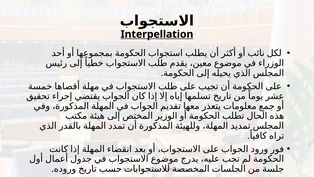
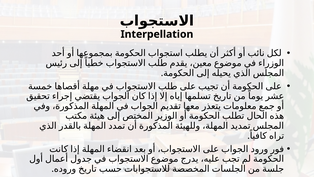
Interpellation underline: present -> none
